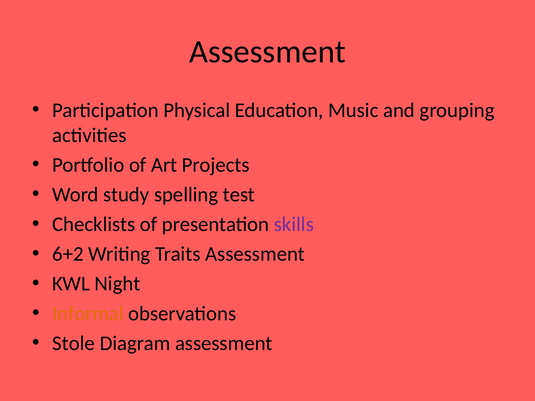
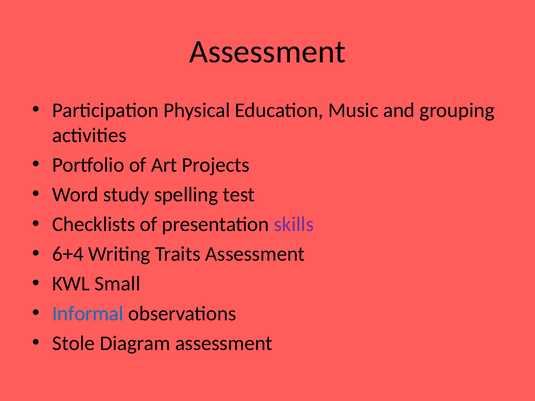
6+2: 6+2 -> 6+4
Night: Night -> Small
Informal colour: orange -> blue
